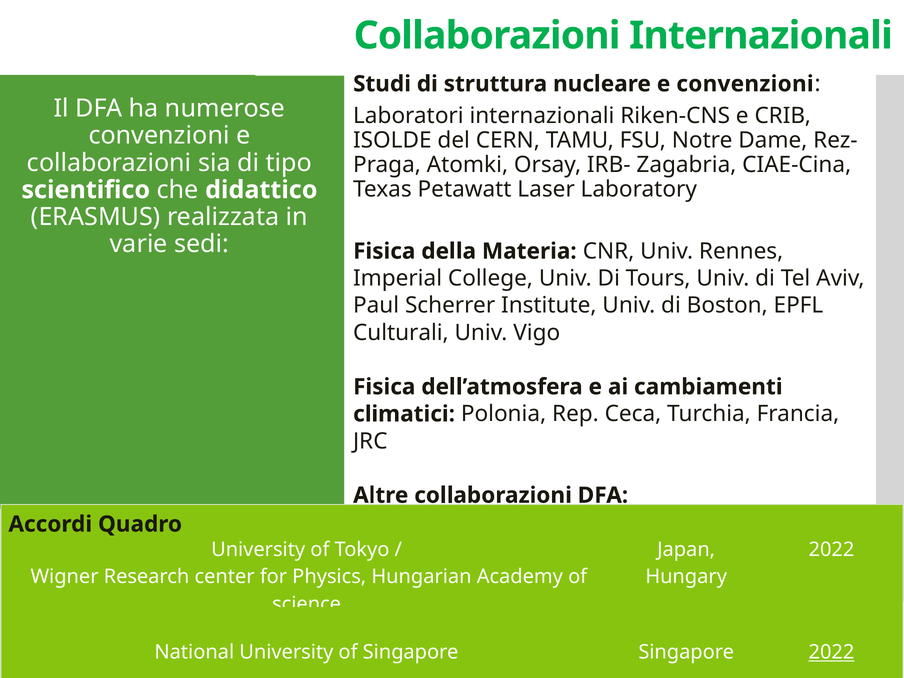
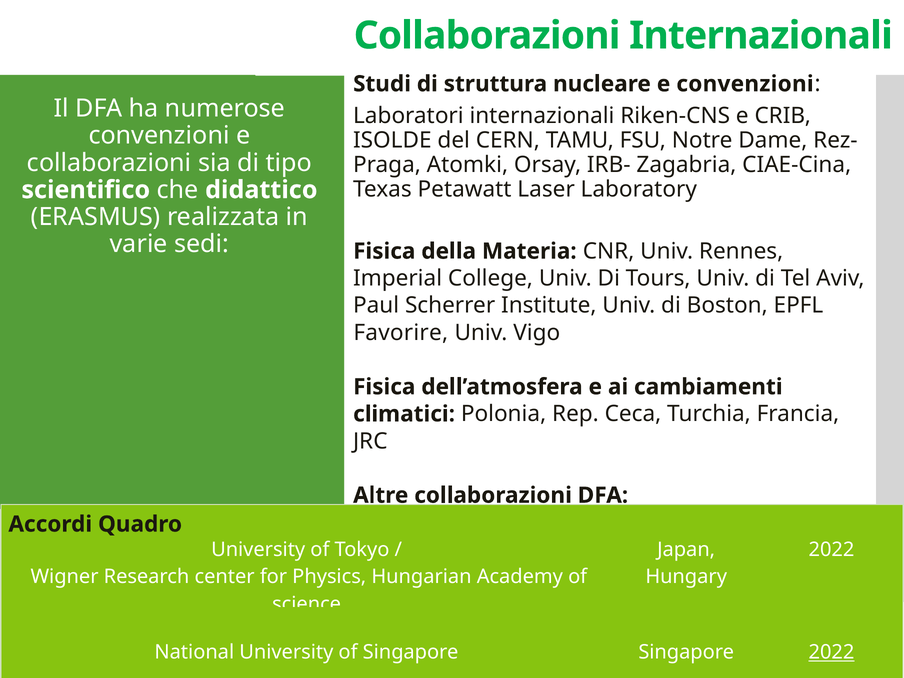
Culturali: Culturali -> Favorire
